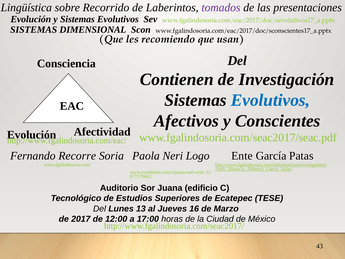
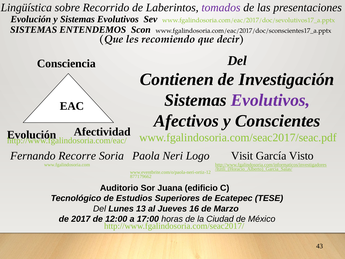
DIMENSIONAL: DIMENSIONAL -> ENTENDEMOS
usan: usan -> decir
Evolutivos at (270, 100) colour: blue -> purple
Ente: Ente -> Visit
Patas: Patas -> Visto
